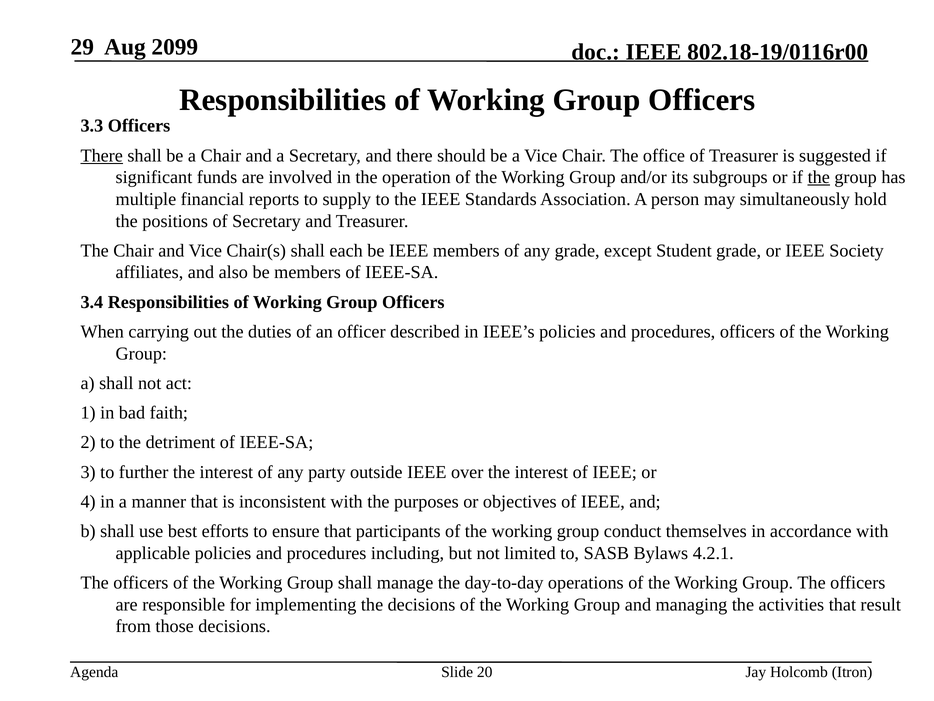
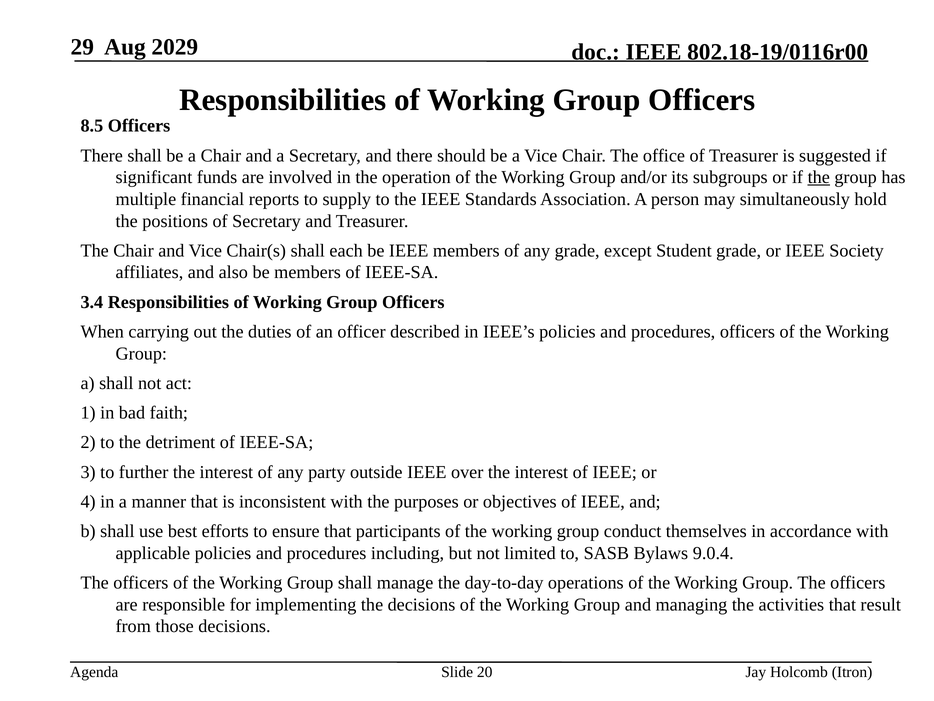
2099: 2099 -> 2029
3.3: 3.3 -> 8.5
There at (102, 155) underline: present -> none
4.2.1: 4.2.1 -> 9.0.4
